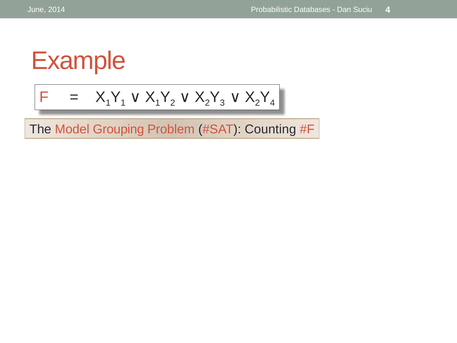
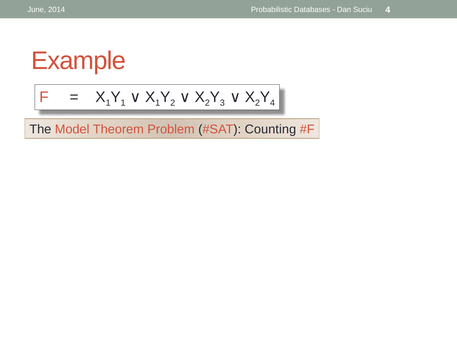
Grouping: Grouping -> Theorem
